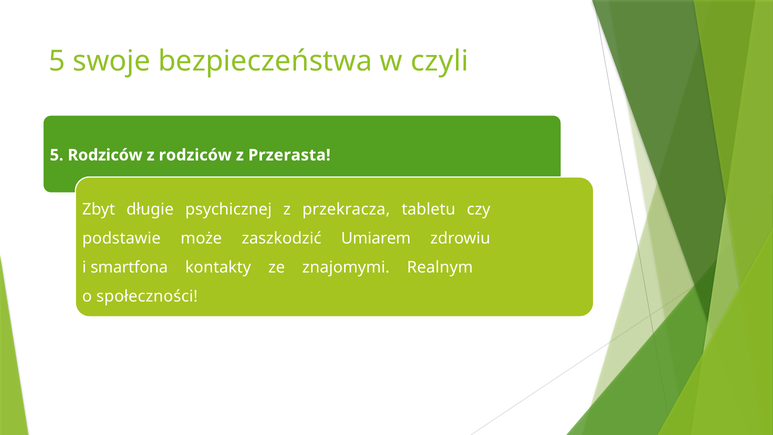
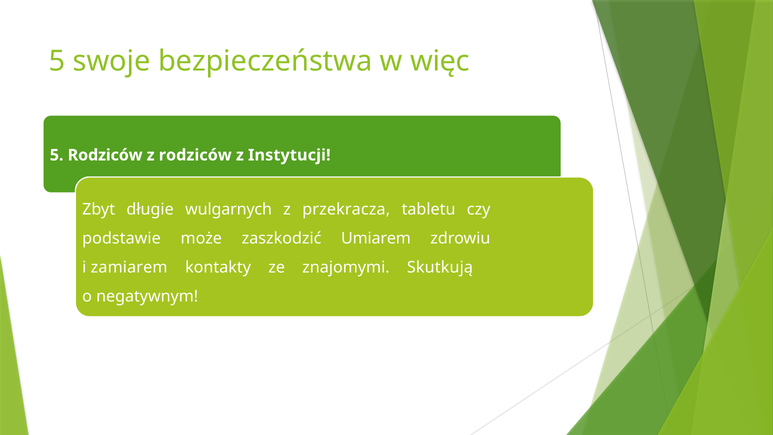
czyli: czyli -> więc
Przerasta: Przerasta -> Instytucji
psychicznej: psychicznej -> wulgarnych
smartfona: smartfona -> zamiarem
Realnym: Realnym -> Skutkują
społeczności: społeczności -> negatywnym
